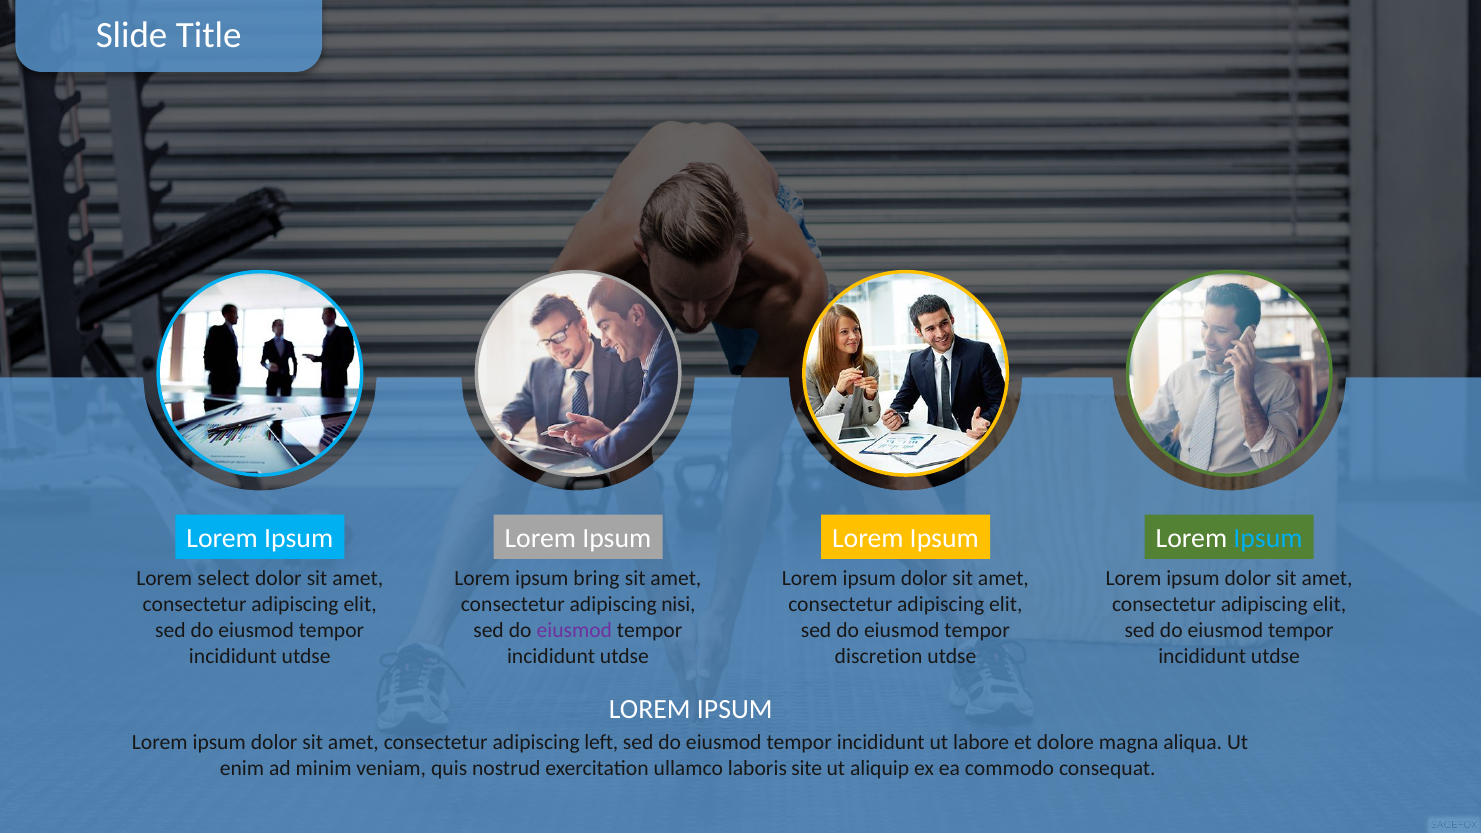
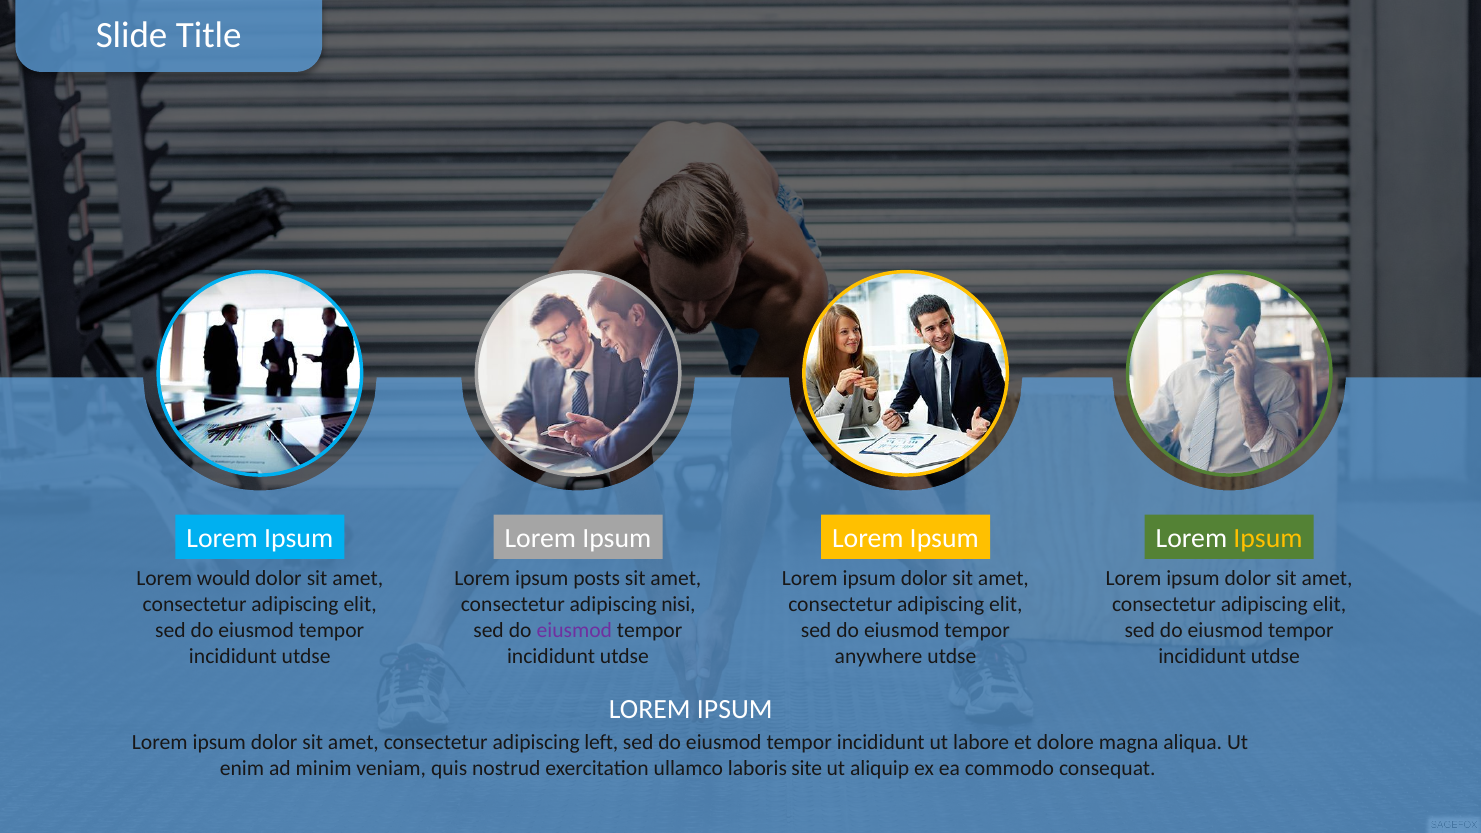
Ipsum at (1268, 539) colour: light blue -> yellow
select: select -> would
bring: bring -> posts
discretion: discretion -> anywhere
